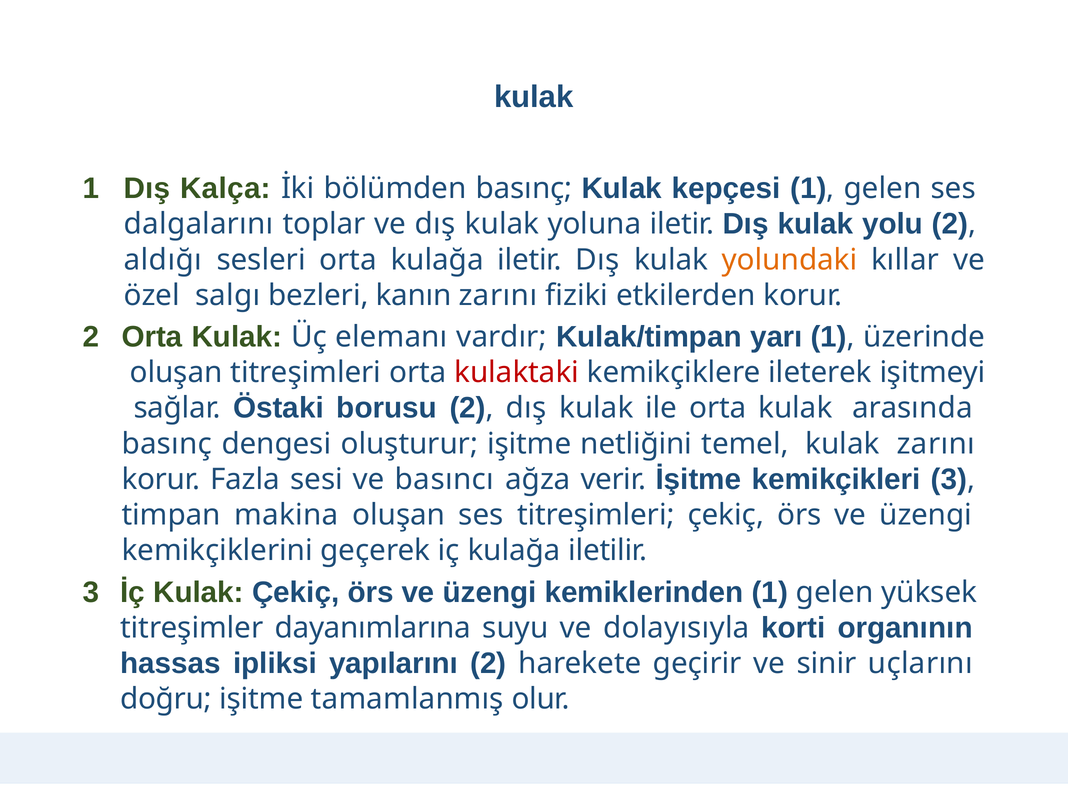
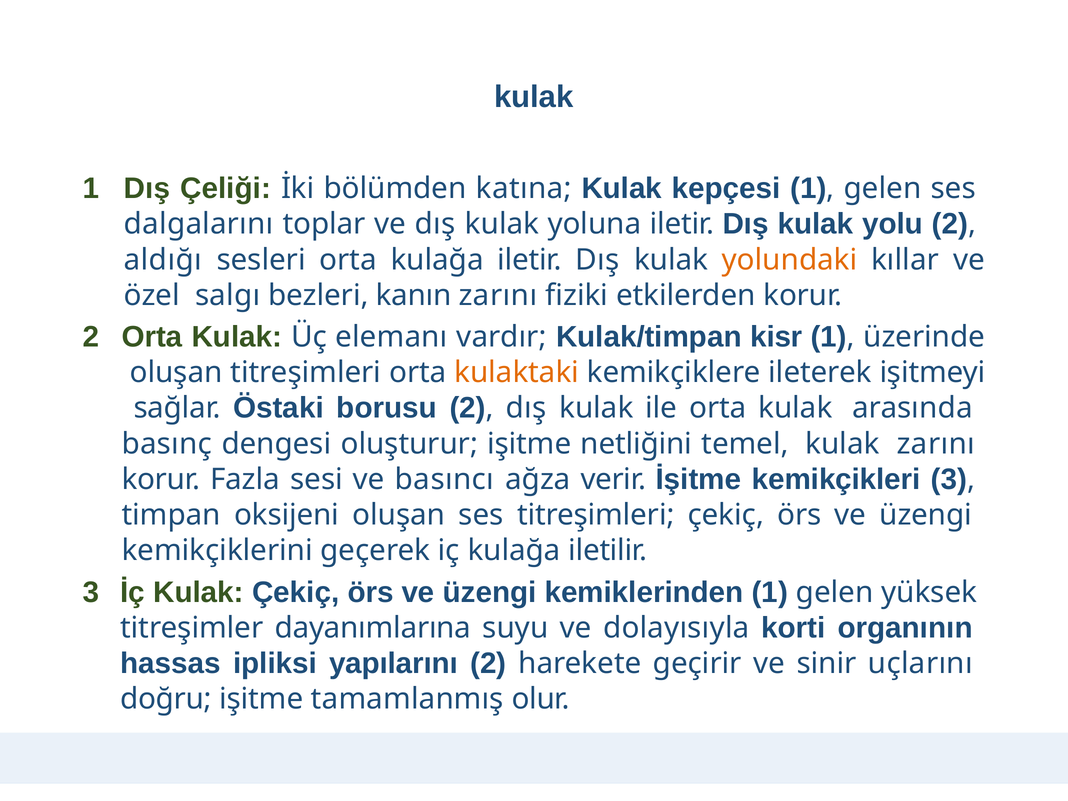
Kalça: Kalça -> Çeliği
bölümden basınç: basınç -> katına
yarı: yarı -> kisr
kulaktaki colour: red -> orange
makina: makina -> oksijeni
